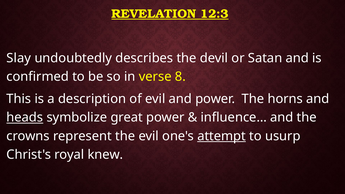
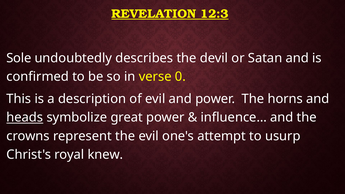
Slay: Slay -> Sole
8: 8 -> 0
attempt underline: present -> none
